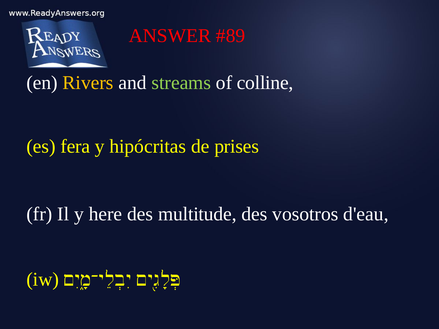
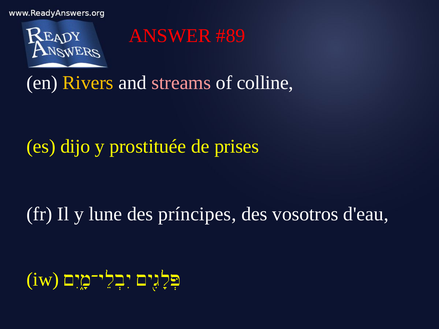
streams colour: light green -> pink
fera: fera -> dijo
hipócritas: hipócritas -> prostituée
here: here -> lune
multitude: multitude -> príncipes
